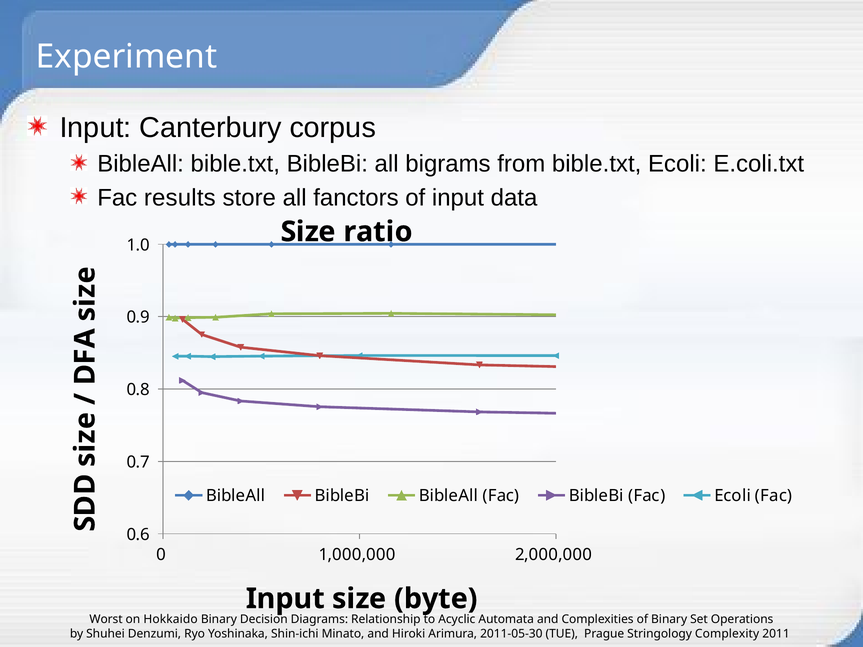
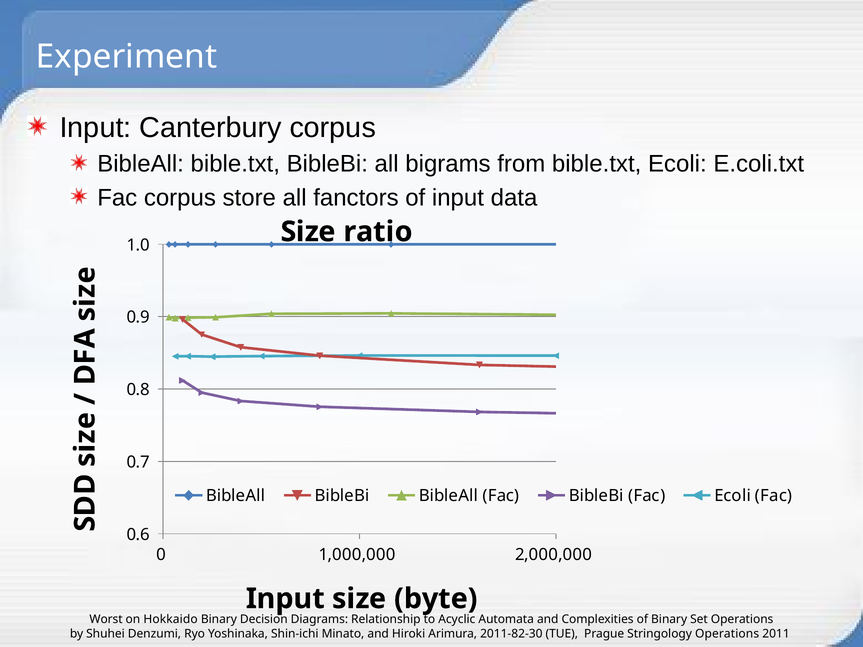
Fac results: results -> corpus
2011-05-30: 2011-05-30 -> 2011-82-30
Stringology Complexity: Complexity -> Operations
